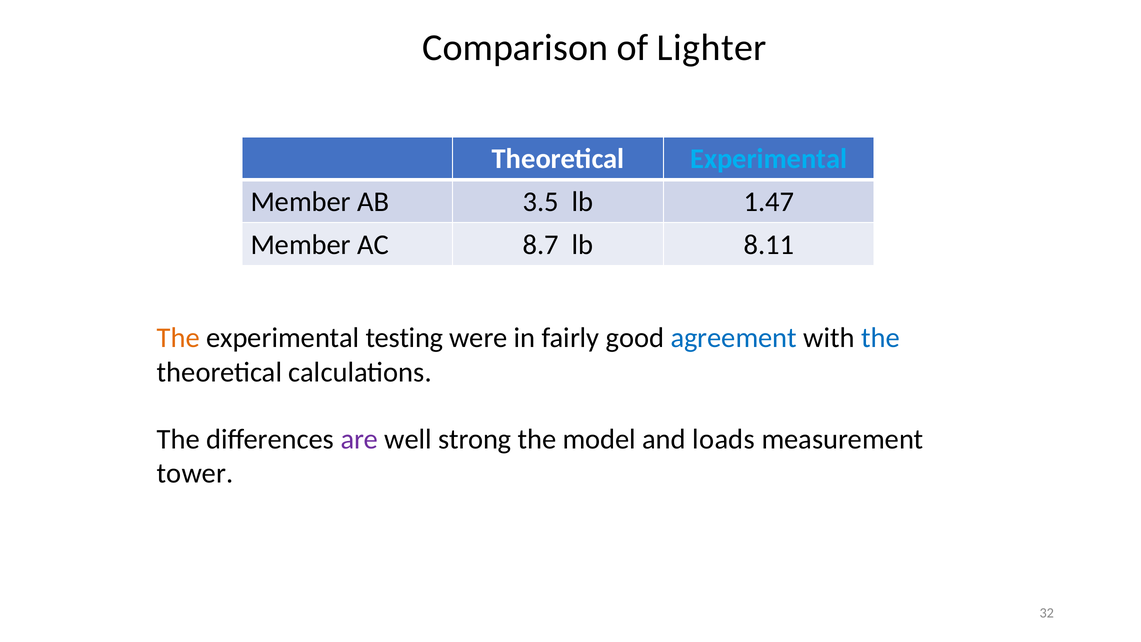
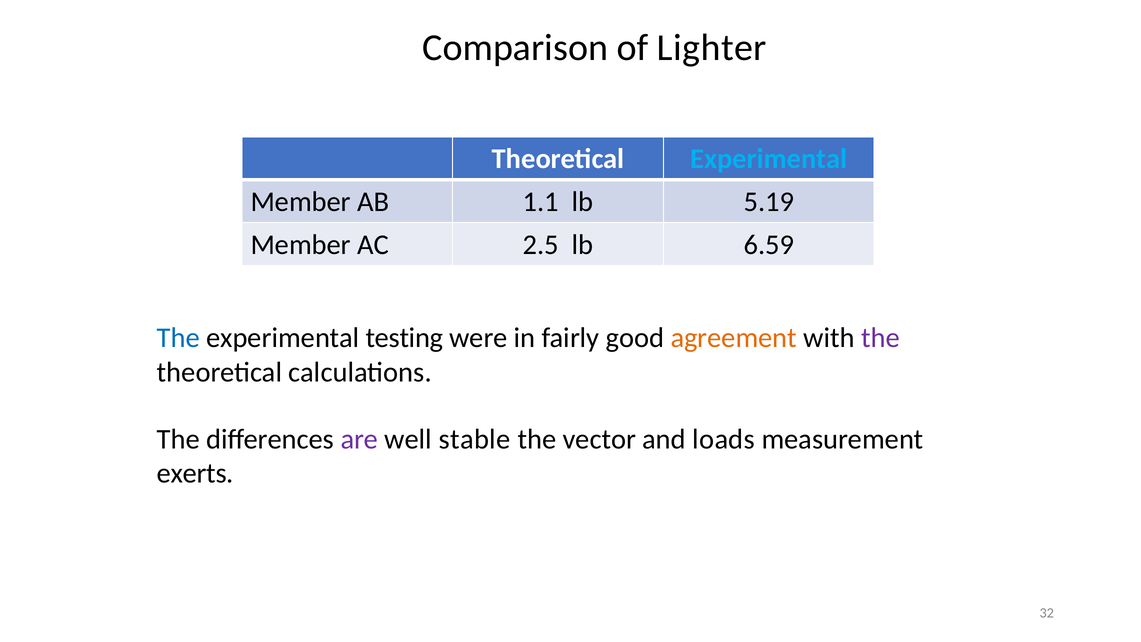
3.5: 3.5 -> 1.1
1.47: 1.47 -> 5.19
8.7: 8.7 -> 2.5
8.11: 8.11 -> 6.59
The at (178, 338) colour: orange -> blue
agreement colour: blue -> orange
the at (880, 338) colour: blue -> purple
strong: strong -> stable
model: model -> vector
tower: tower -> exerts
